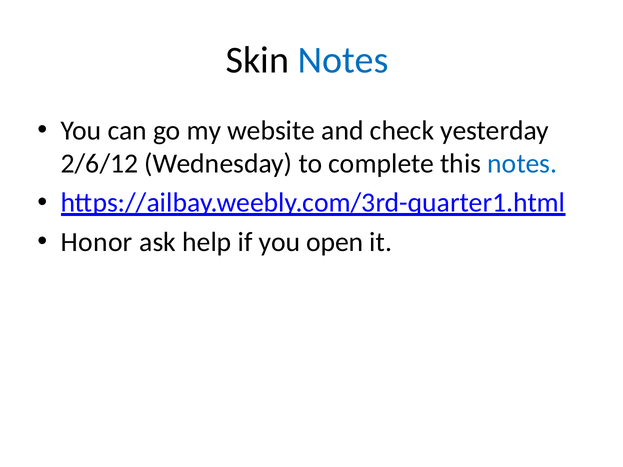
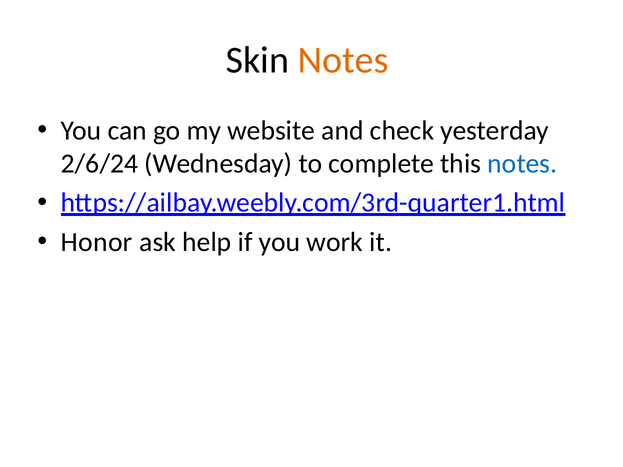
Notes at (343, 60) colour: blue -> orange
2/6/12: 2/6/12 -> 2/6/24
open: open -> work
